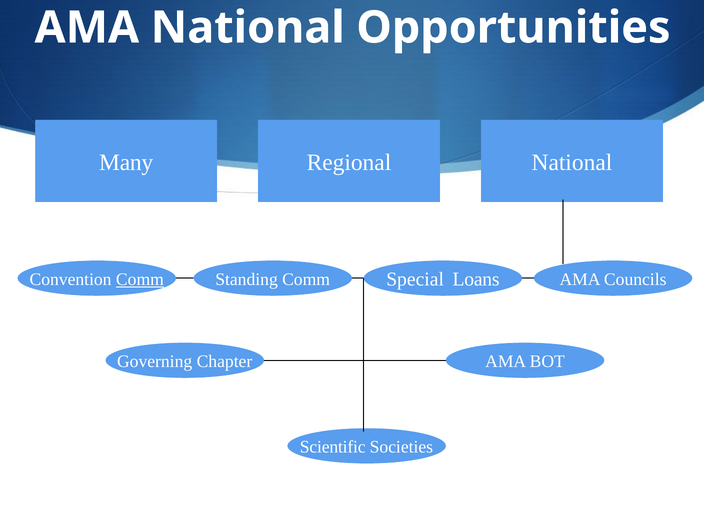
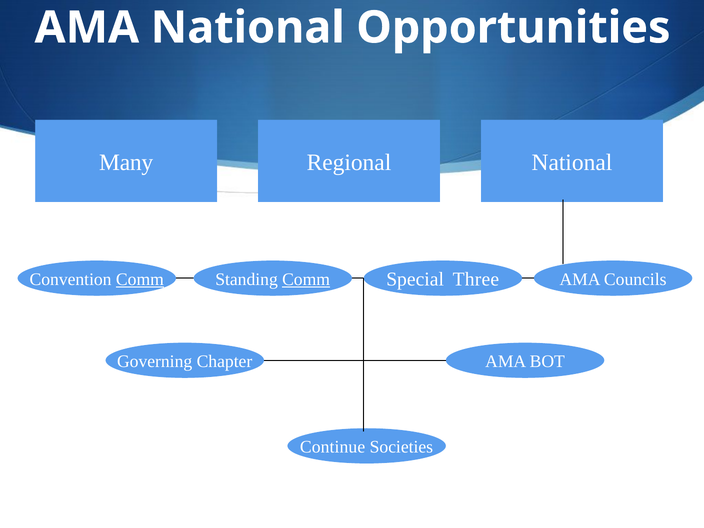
Comm at (306, 279) underline: none -> present
Loans: Loans -> Three
Scientific: Scientific -> Continue
